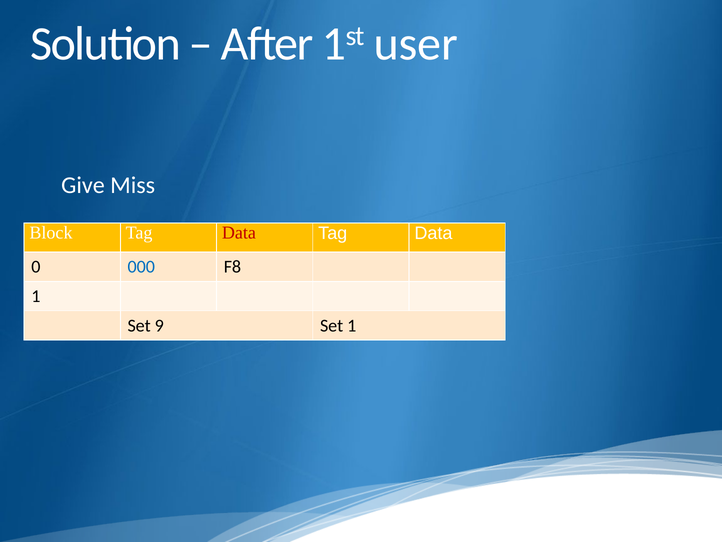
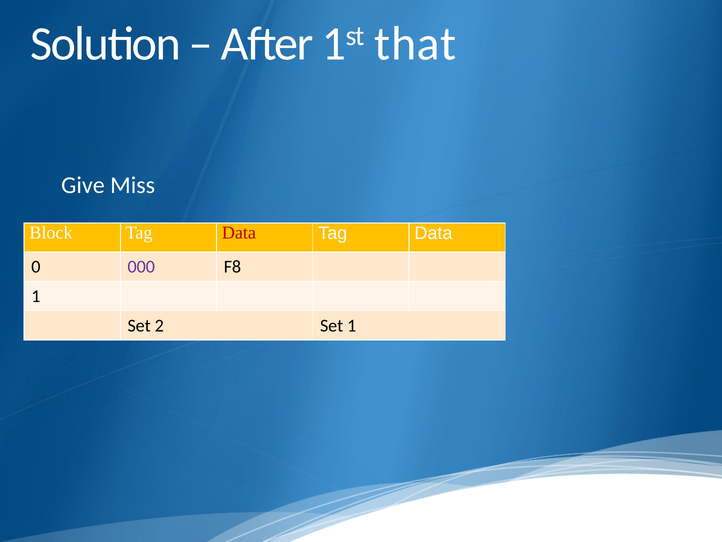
user: user -> that
000 colour: blue -> purple
9: 9 -> 2
